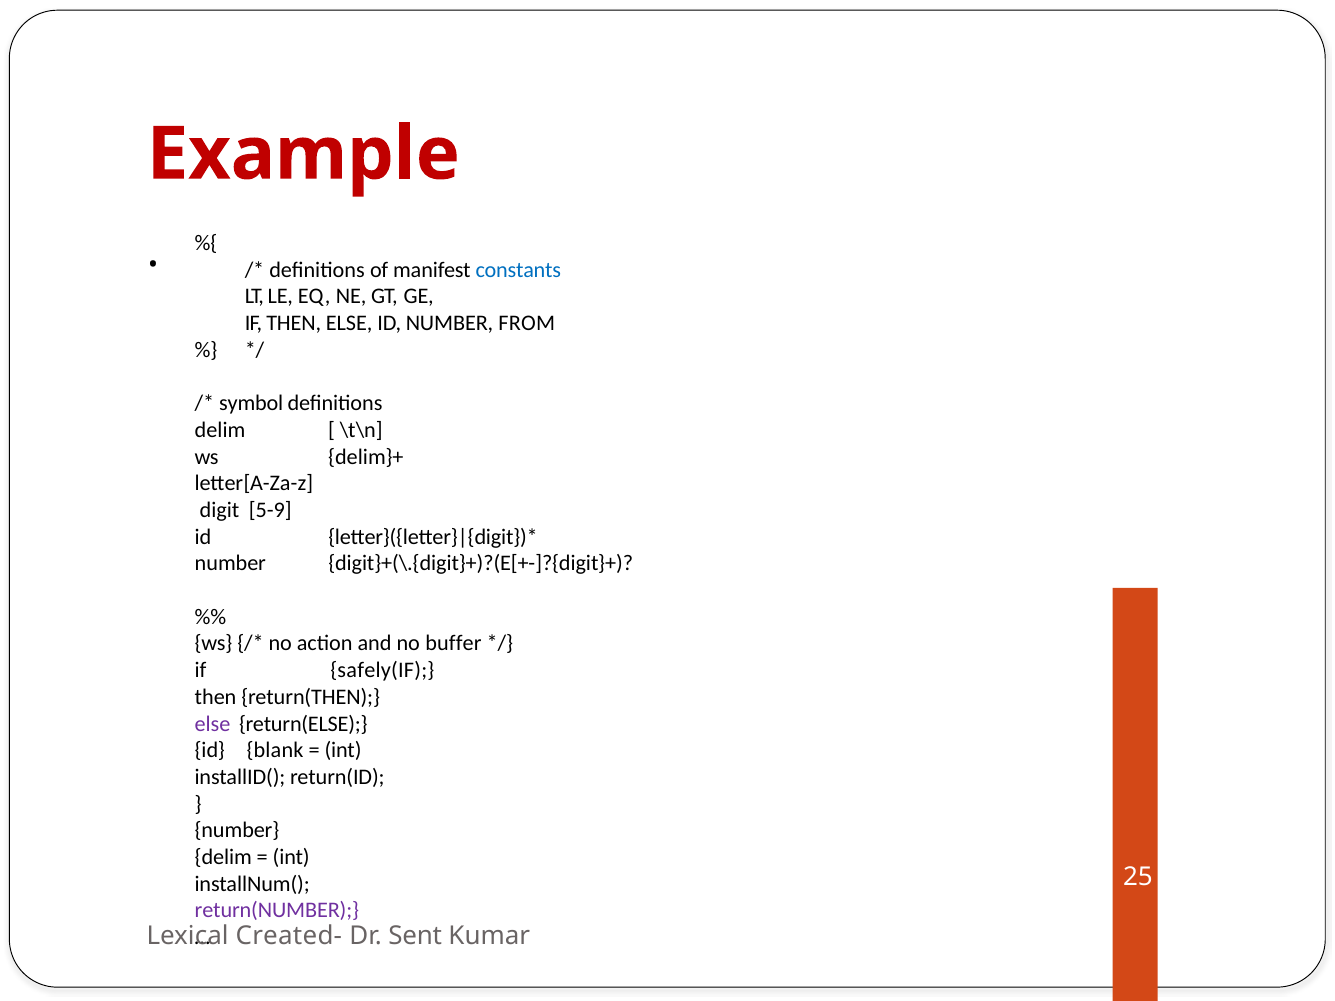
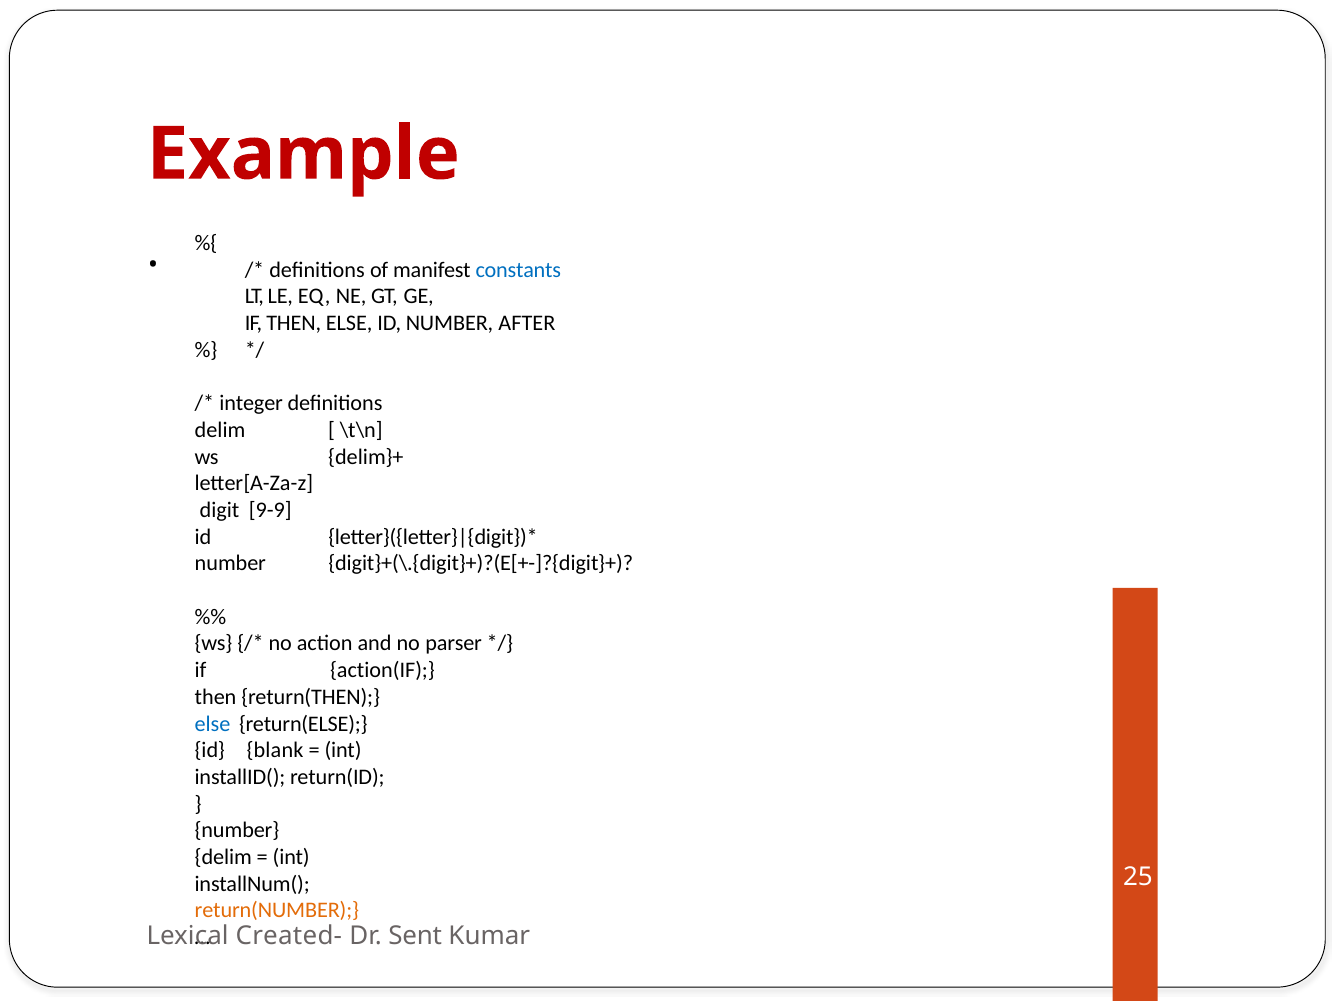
FROM: FROM -> AFTER
symbol: symbol -> integer
5-9: 5-9 -> 9-9
buffer: buffer -> parser
safely(IF: safely(IF -> action(IF
else at (213, 724) colour: purple -> blue
return(NUMBER colour: purple -> orange
